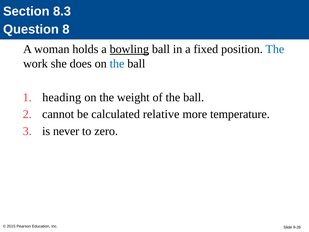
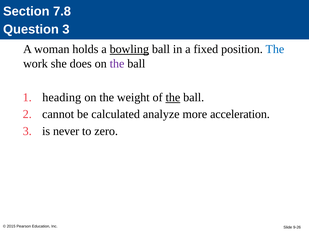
8.3: 8.3 -> 7.8
Question 8: 8 -> 3
the at (117, 64) colour: blue -> purple
the at (173, 97) underline: none -> present
relative: relative -> analyze
temperature: temperature -> acceleration
